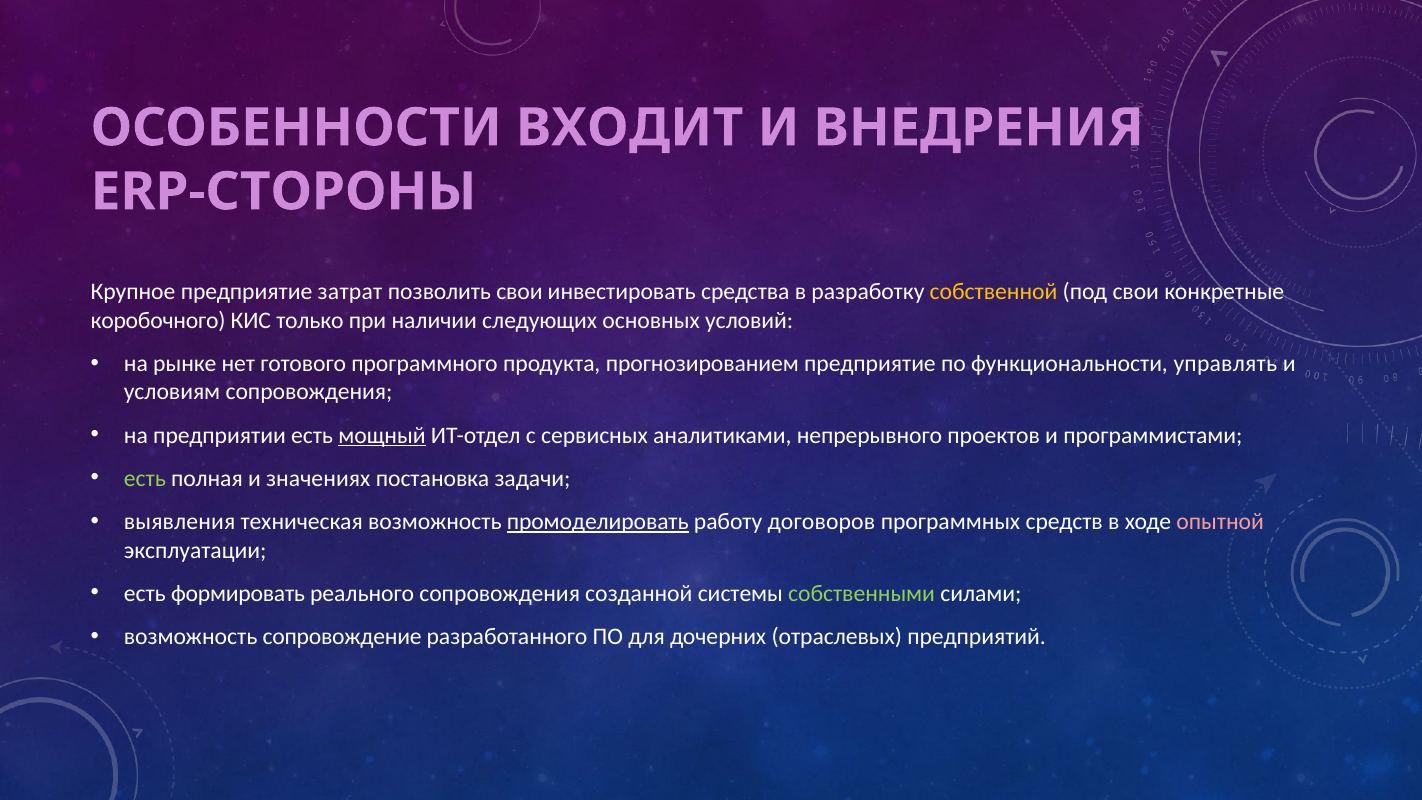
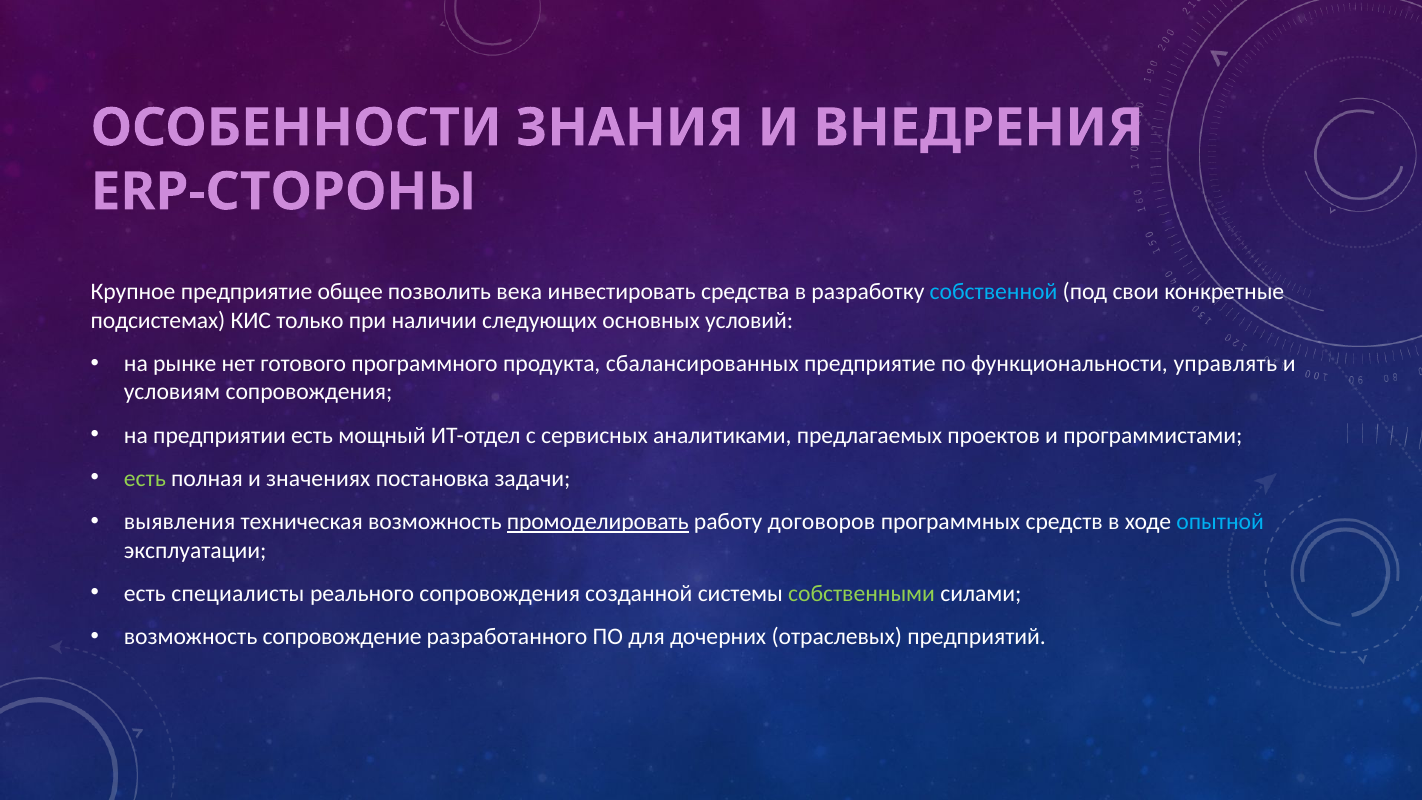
ВХОДИТ: ВХОДИТ -> ЗНАНИЯ
затрат: затрат -> общее
позволить свои: свои -> века
собственной colour: yellow -> light blue
коробочного: коробочного -> подсистемах
прогнозированием: прогнозированием -> сбалансированных
мощный underline: present -> none
непрерывного: непрерывного -> предлагаемых
опытной colour: pink -> light blue
формировать: формировать -> специалисты
